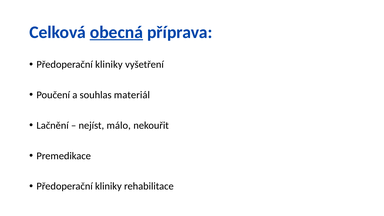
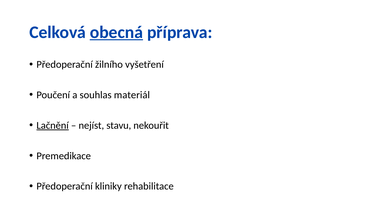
kliniky at (109, 64): kliniky -> žilního
Lačnění underline: none -> present
málo: málo -> stavu
